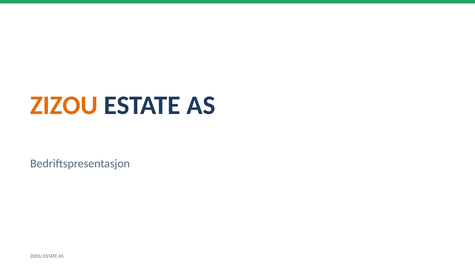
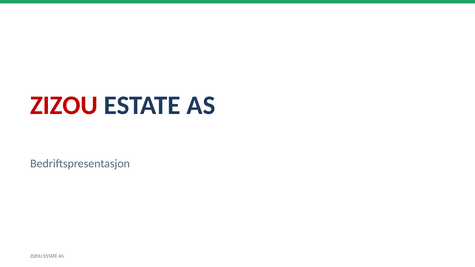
ZIZOU at (64, 105) colour: orange -> red
